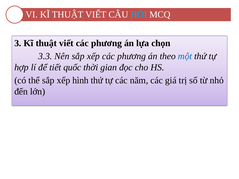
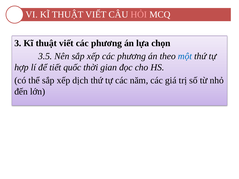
HỎI colour: light blue -> pink
3.3: 3.3 -> 3.5
hình: hình -> dịch
